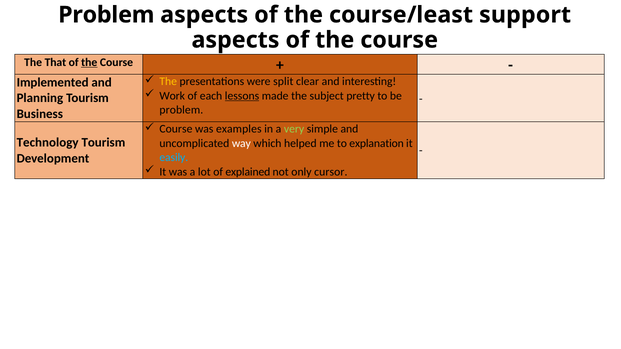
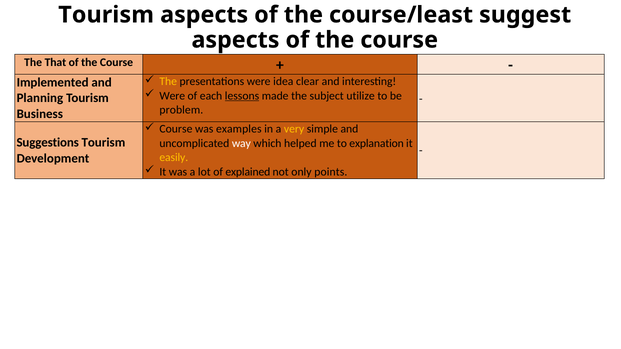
Problem at (106, 15): Problem -> Tourism
support: support -> suggest
the at (89, 62) underline: present -> none
split: split -> idea
Work at (172, 96): Work -> Were
pretty: pretty -> utilize
very colour: light green -> yellow
Technology: Technology -> Suggestions
easily colour: light blue -> yellow
cursor: cursor -> points
